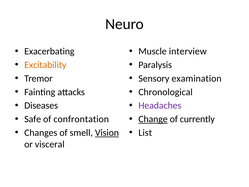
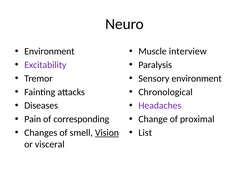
Exacerbating at (49, 51): Exacerbating -> Environment
Excitability colour: orange -> purple
Sensory examination: examination -> environment
Safe: Safe -> Pain
confrontation: confrontation -> corresponding
Change underline: present -> none
currently: currently -> proximal
